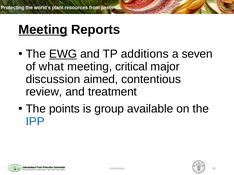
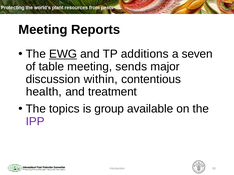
Meeting at (43, 30) underline: present -> none
what: what -> table
critical: critical -> sends
aimed: aimed -> within
review: review -> health
points: points -> topics
IPP colour: blue -> purple
